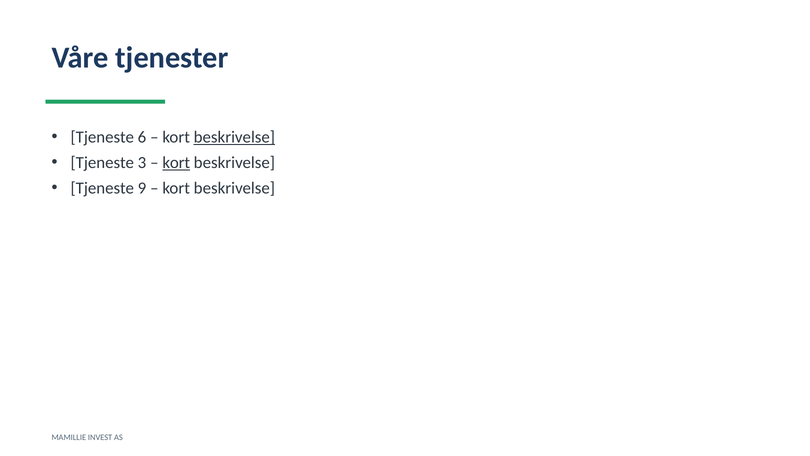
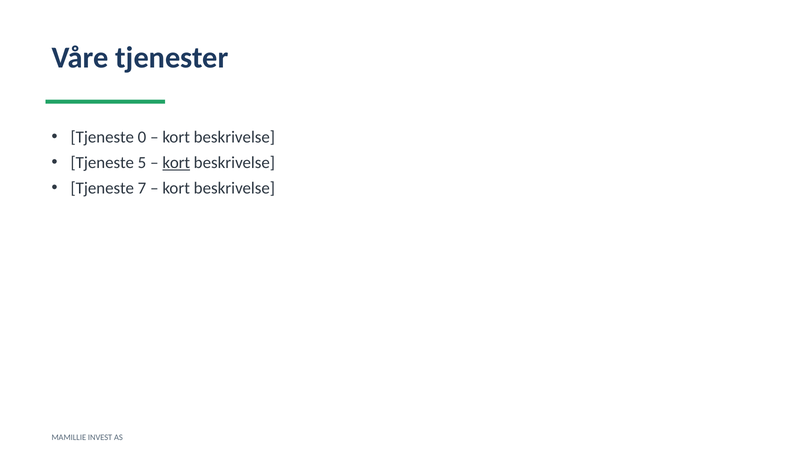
6: 6 -> 0
beskrivelse at (234, 137) underline: present -> none
3: 3 -> 5
9: 9 -> 7
